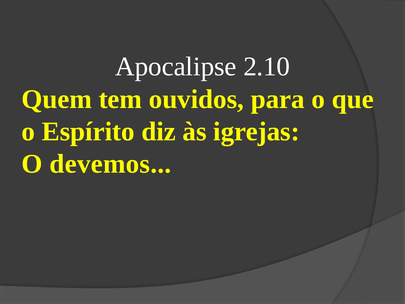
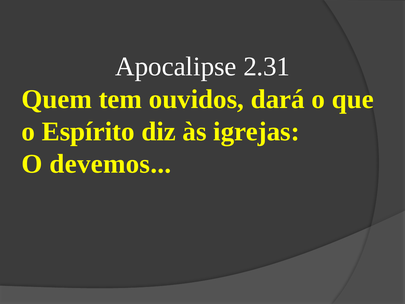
2.10: 2.10 -> 2.31
para: para -> dará
